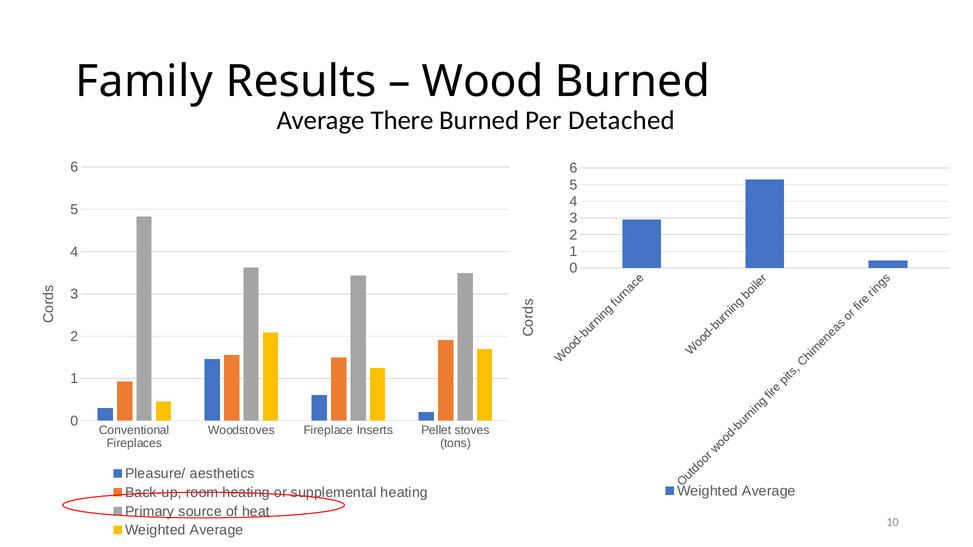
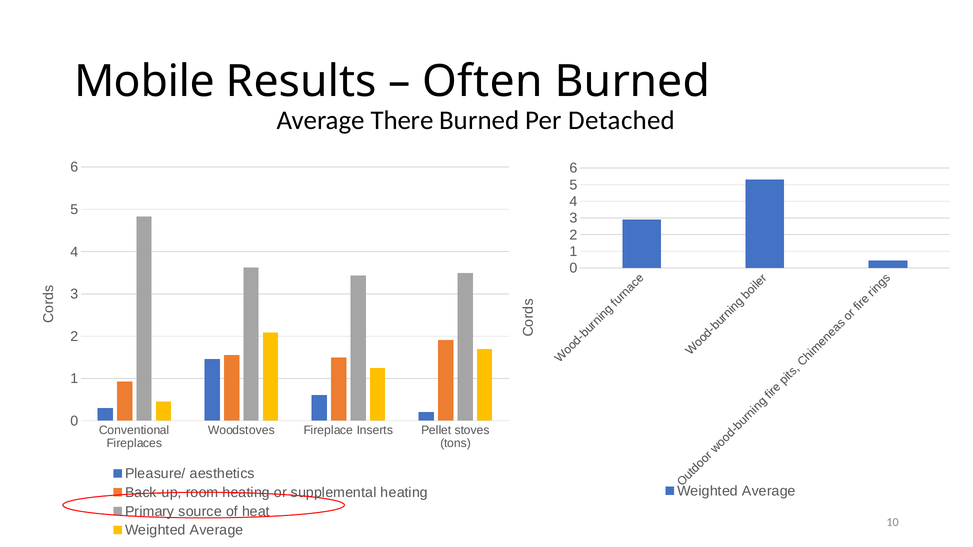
Family: Family -> Mobile
Wood: Wood -> Often
